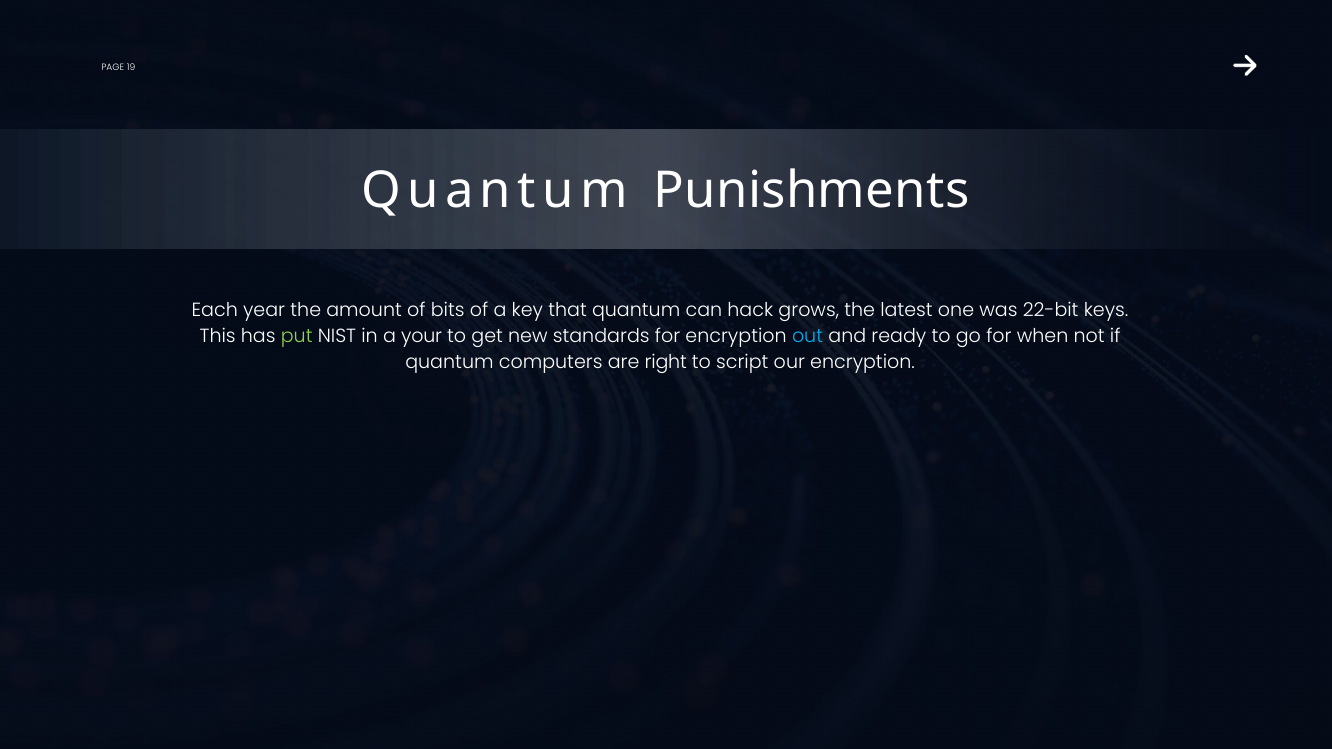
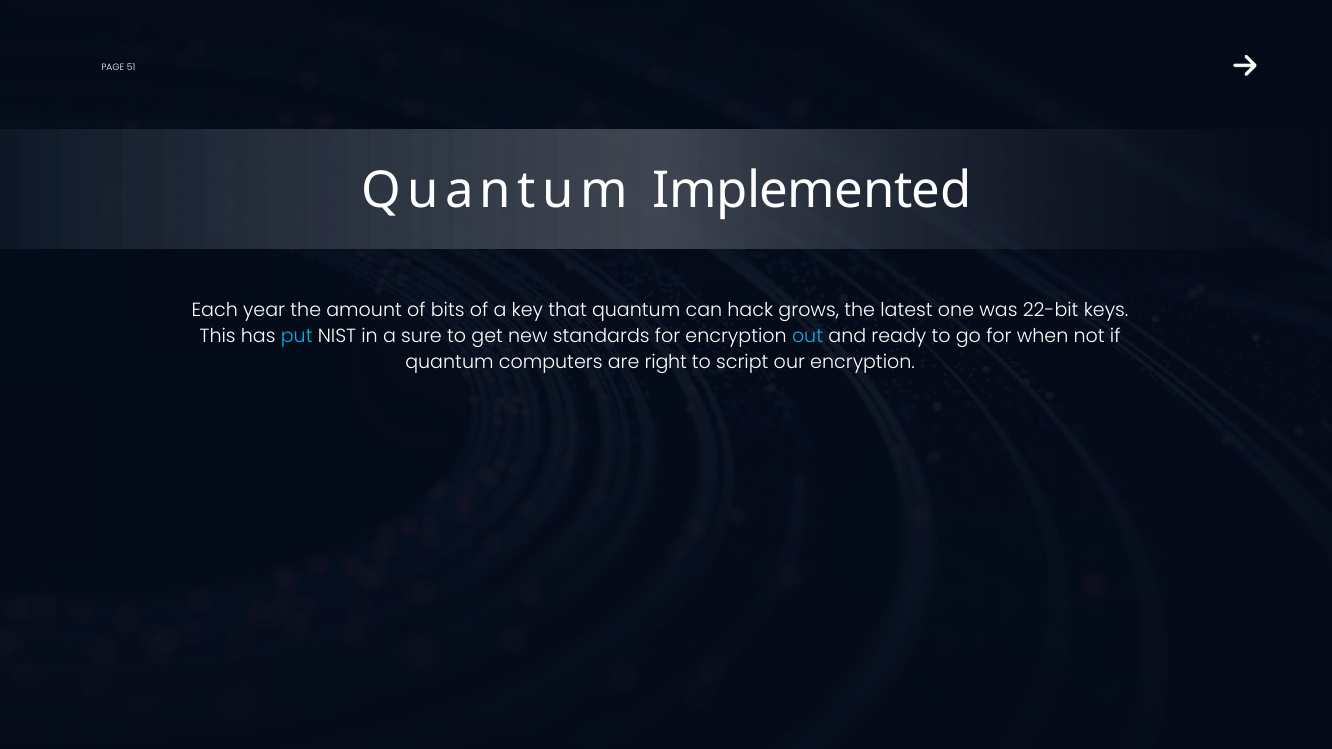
19: 19 -> 51
Punishments: Punishments -> Implemented
put colour: light green -> light blue
your: your -> sure
